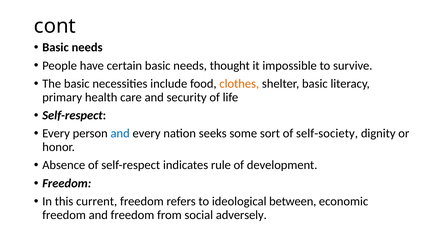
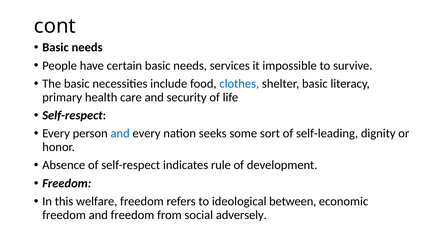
thought: thought -> services
clothes colour: orange -> blue
self-society: self-society -> self-leading
current: current -> welfare
